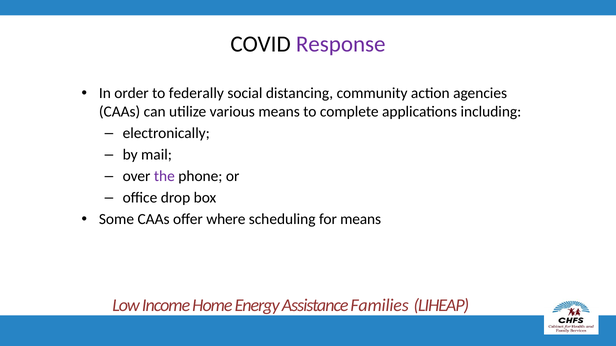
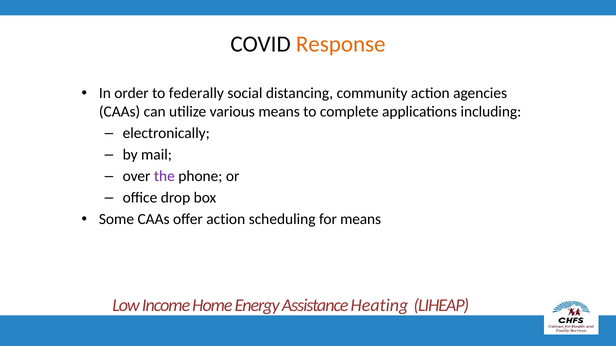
Response colour: purple -> orange
offer where: where -> action
Families: Families -> Heating
